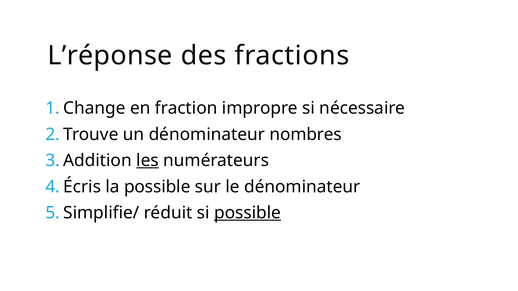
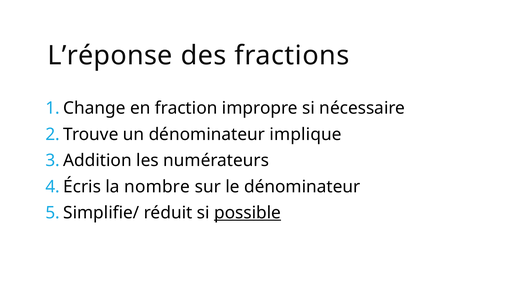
nombres: nombres -> implique
les underline: present -> none
la possible: possible -> nombre
